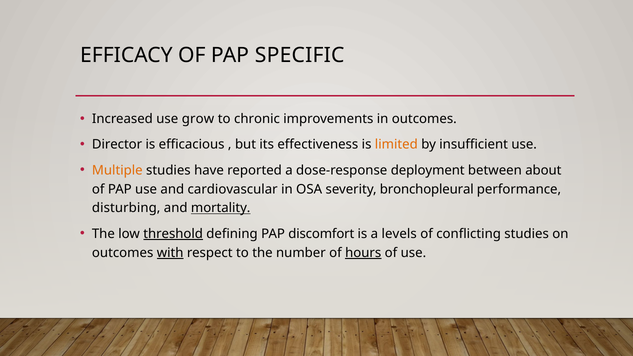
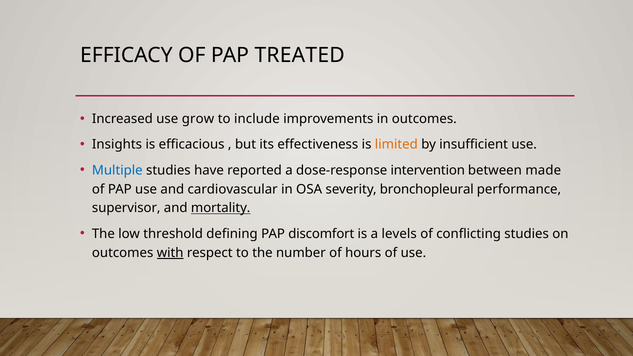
SPECIFIC: SPECIFIC -> TREATED
chronic: chronic -> include
Director: Director -> Insights
Multiple colour: orange -> blue
deployment: deployment -> intervention
about: about -> made
disturbing: disturbing -> supervisor
threshold underline: present -> none
hours underline: present -> none
